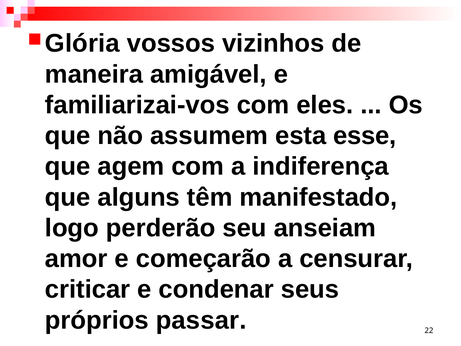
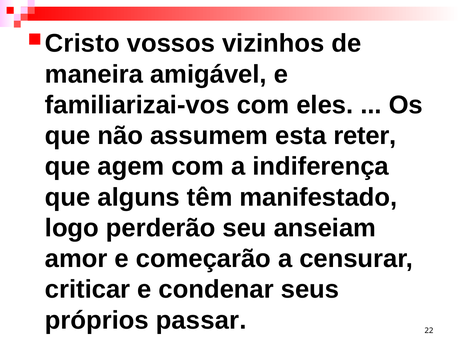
Glória: Glória -> Cristo
esse: esse -> reter
